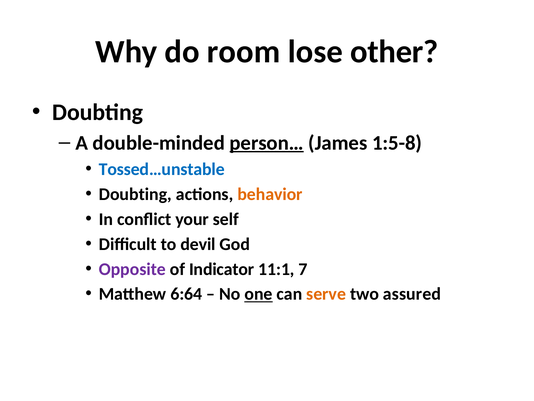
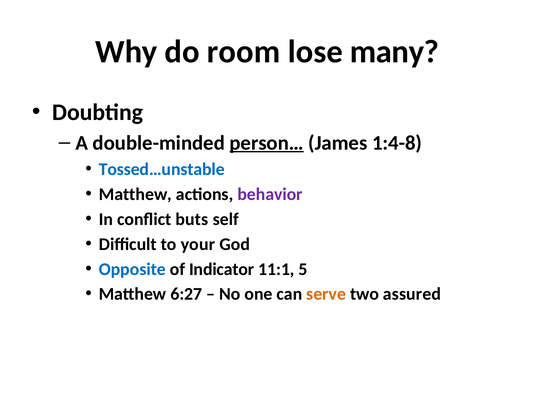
other: other -> many
1:5-8: 1:5-8 -> 1:4-8
Doubting at (135, 194): Doubting -> Matthew
behavior colour: orange -> purple
your: your -> buts
devil: devil -> your
Opposite colour: purple -> blue
7: 7 -> 5
6:64: 6:64 -> 6:27
one underline: present -> none
